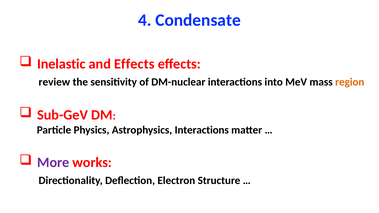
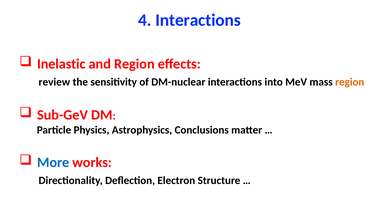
4 Condensate: Condensate -> Interactions
and Effects: Effects -> Region
Astrophysics Interactions: Interactions -> Conclusions
More colour: purple -> blue
